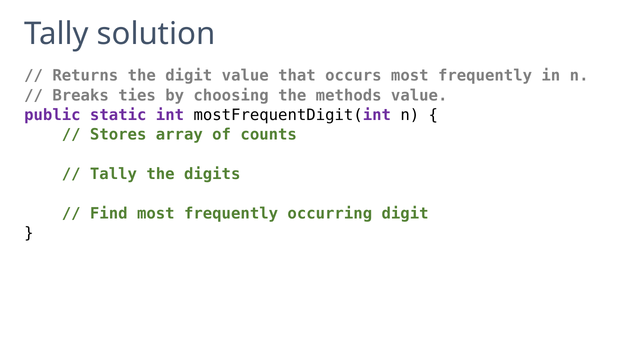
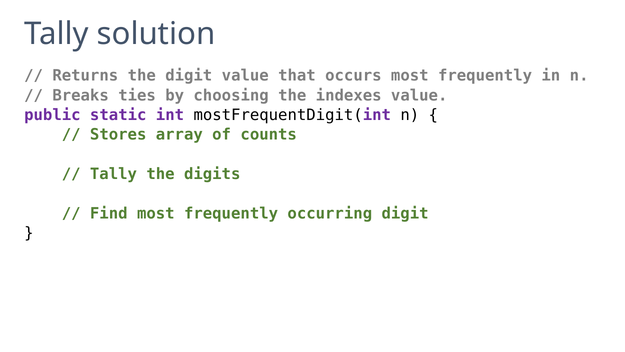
methods: methods -> indexes
